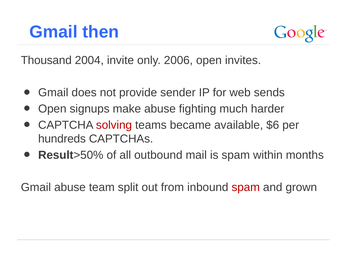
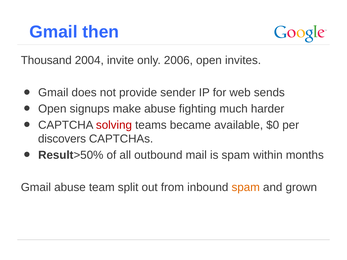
$6: $6 -> $0
hundreds: hundreds -> discovers
spam at (246, 188) colour: red -> orange
